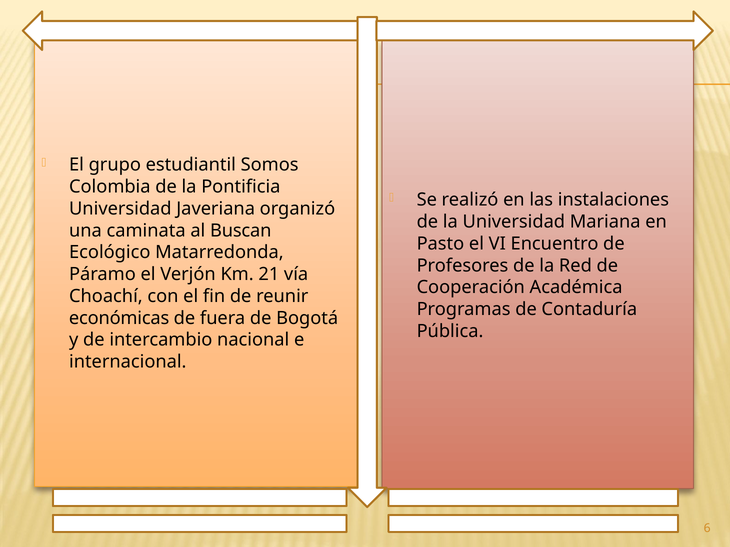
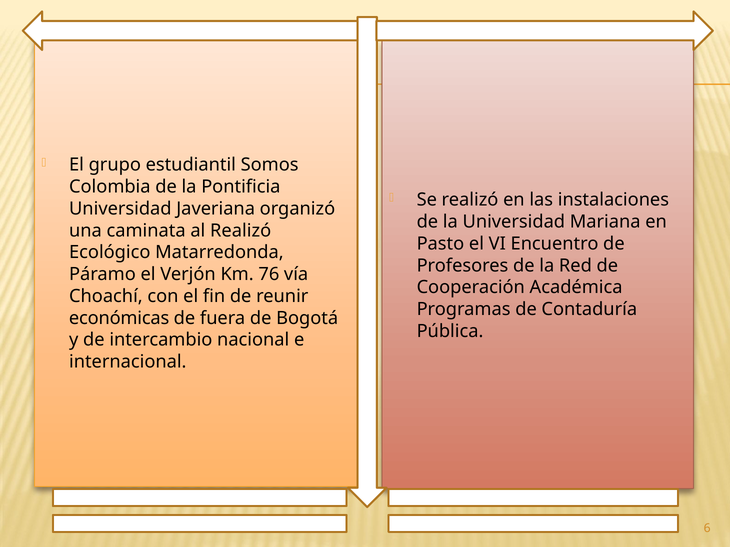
al Buscan: Buscan -> Realizó
21: 21 -> 76
